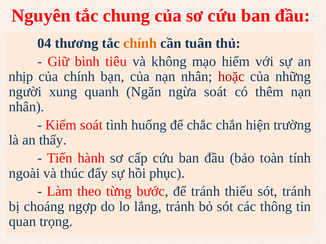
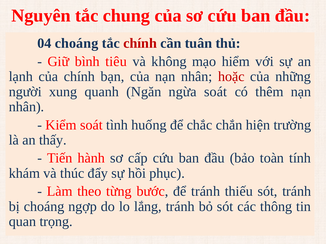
04 thương: thương -> choáng
chính at (140, 43) colour: orange -> red
nhịp: nhịp -> lạnh
ngoài: ngoài -> khám
